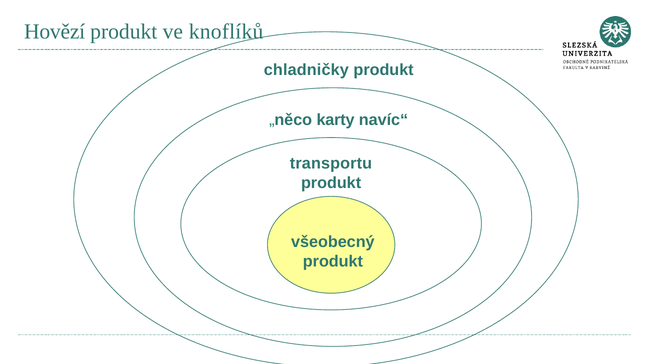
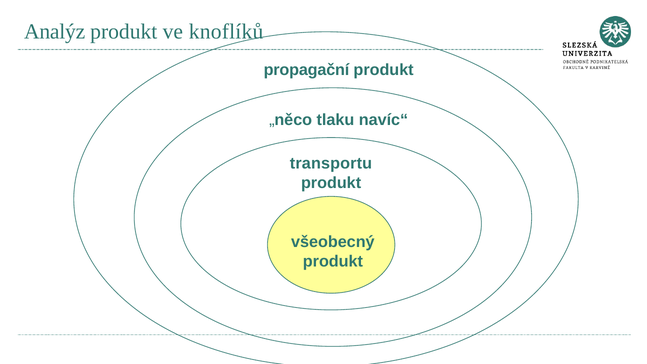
Hovězí: Hovězí -> Analýz
chladničky: chladničky -> propagační
karty: karty -> tlaku
